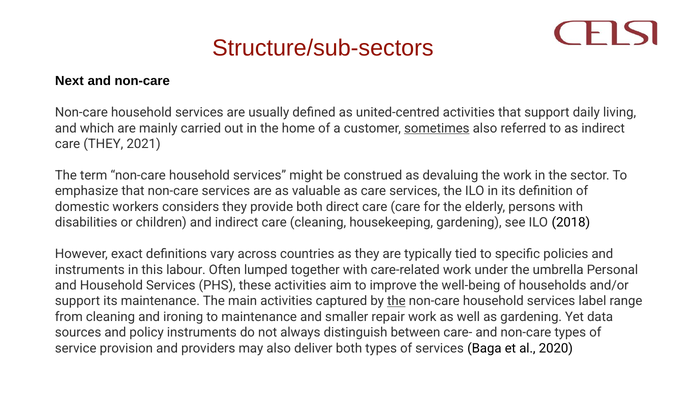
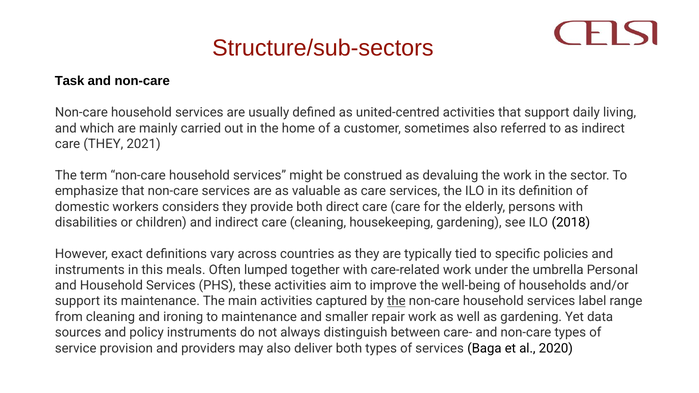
Next: Next -> Task
sometimes underline: present -> none
labour: labour -> meals
